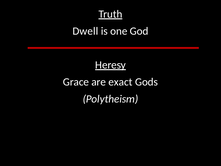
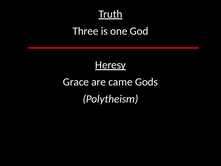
Dwell: Dwell -> Three
exact: exact -> came
